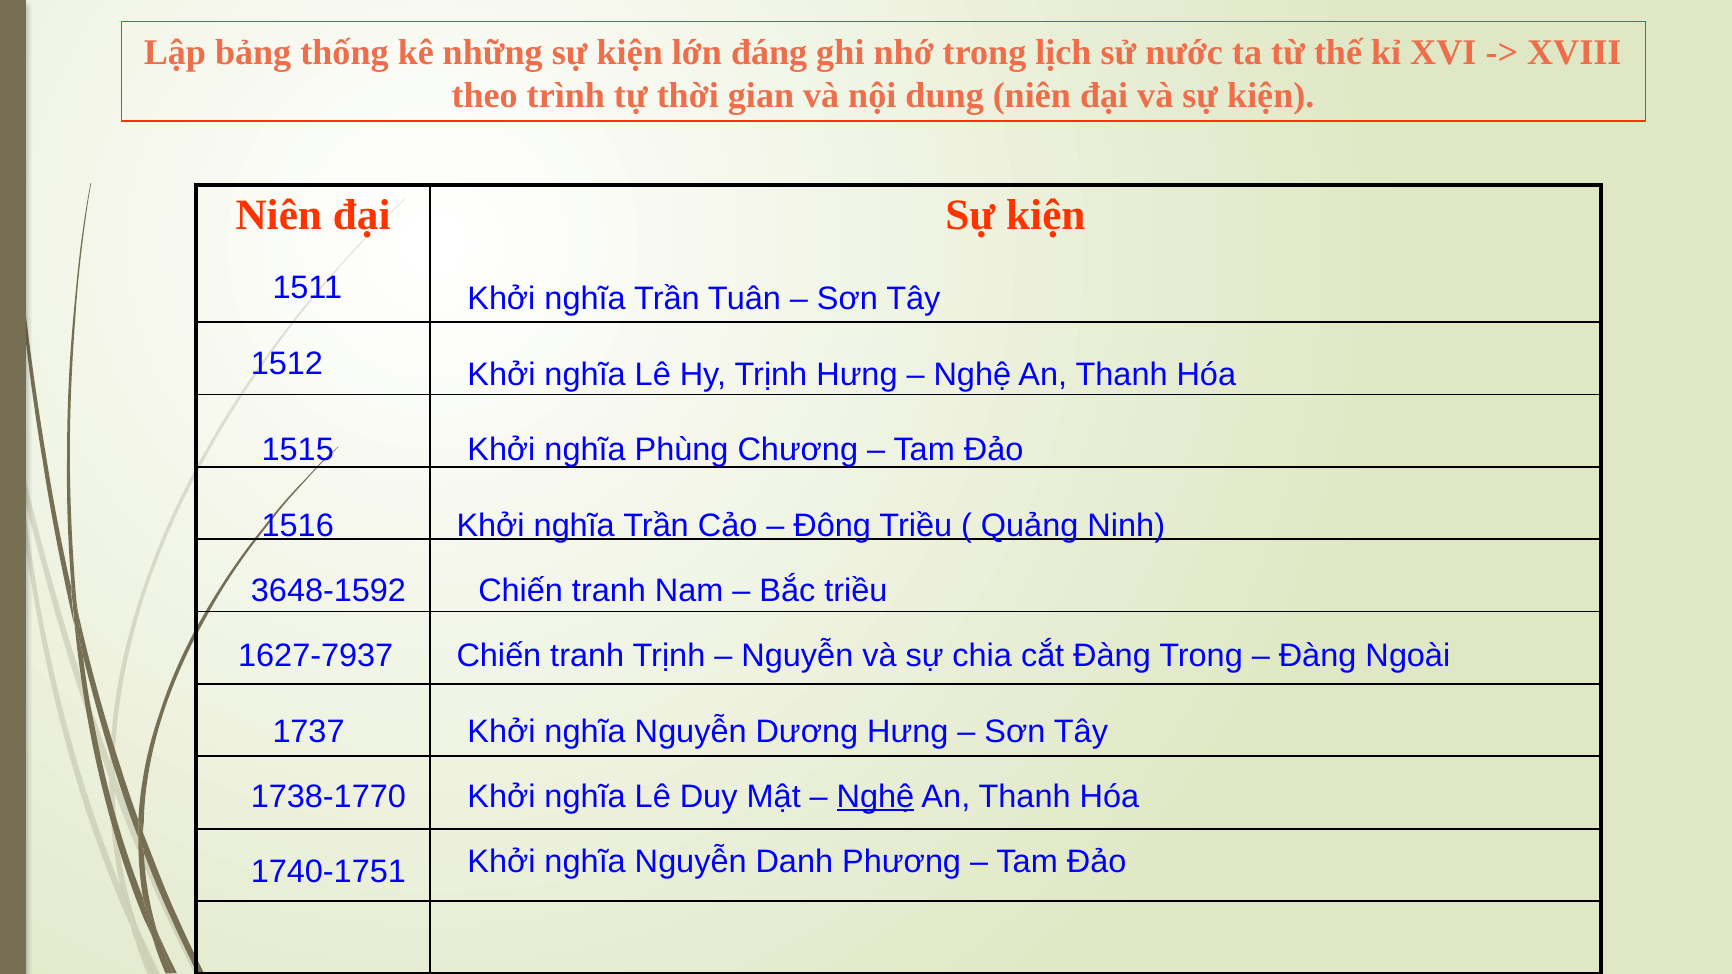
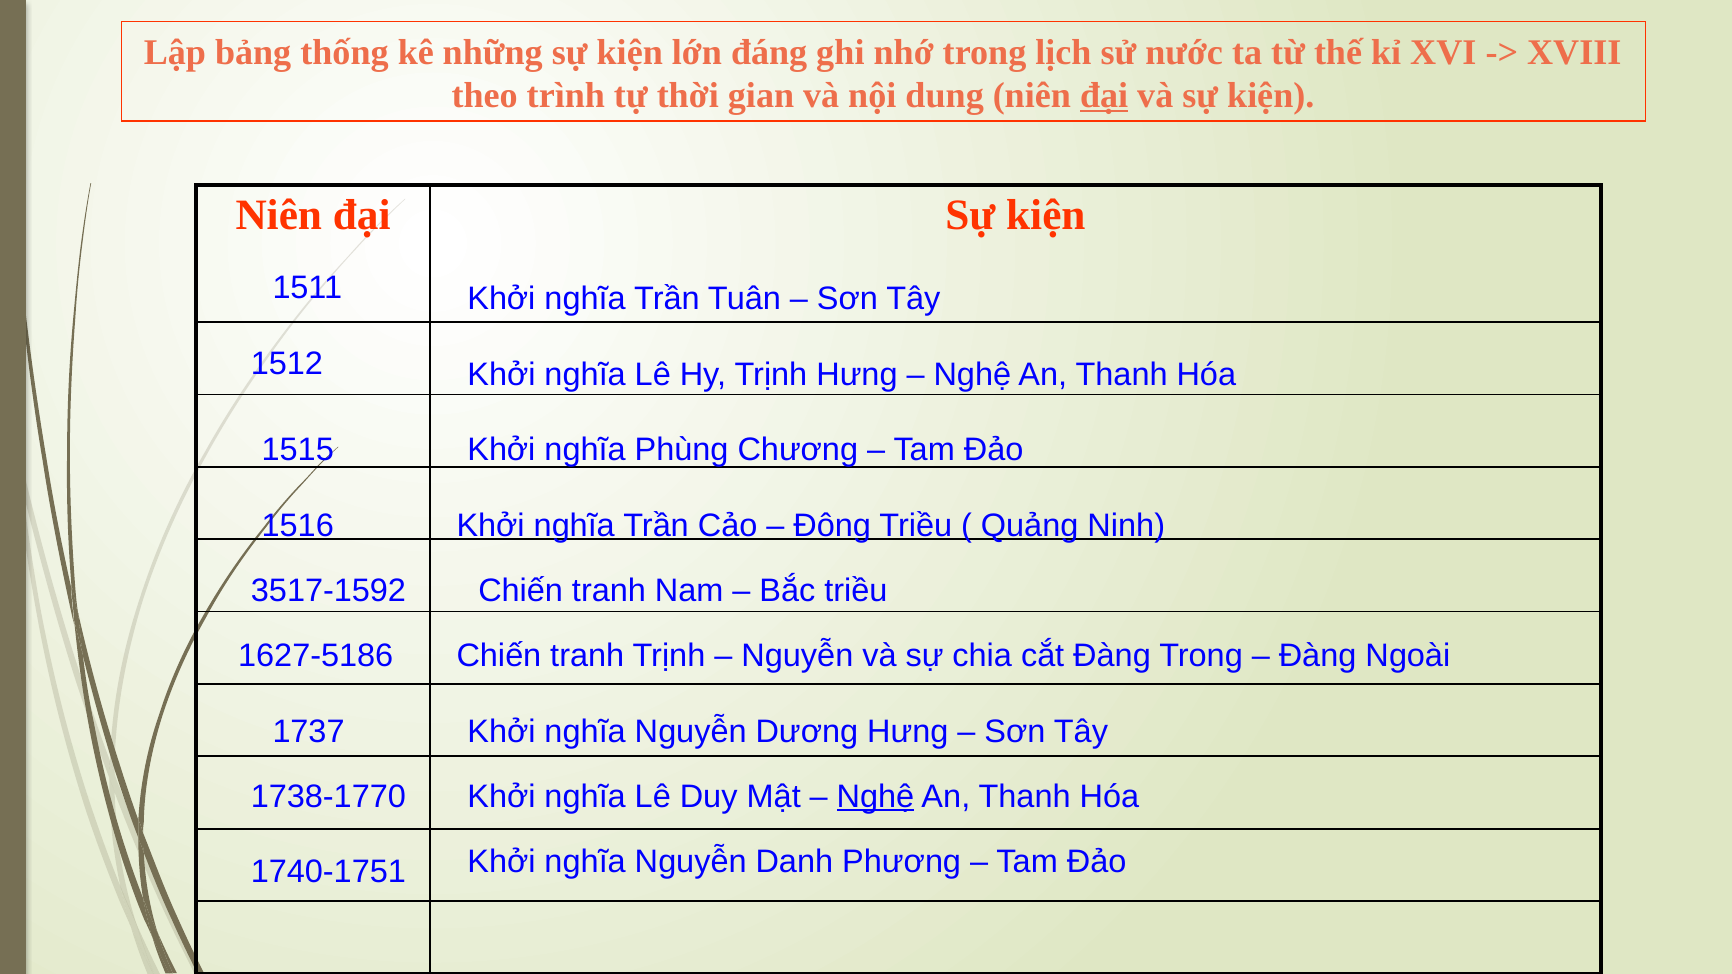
đại at (1104, 95) underline: none -> present
3648-1592: 3648-1592 -> 3517-1592
1627-7937: 1627-7937 -> 1627-5186
